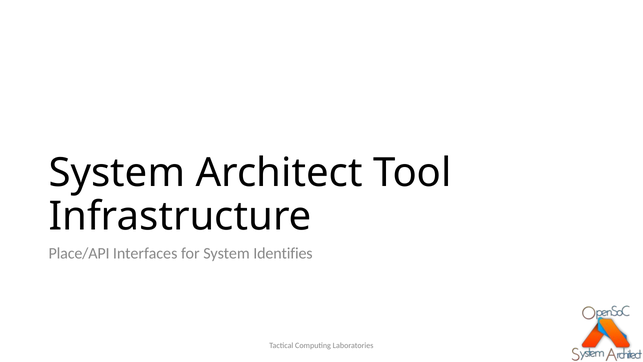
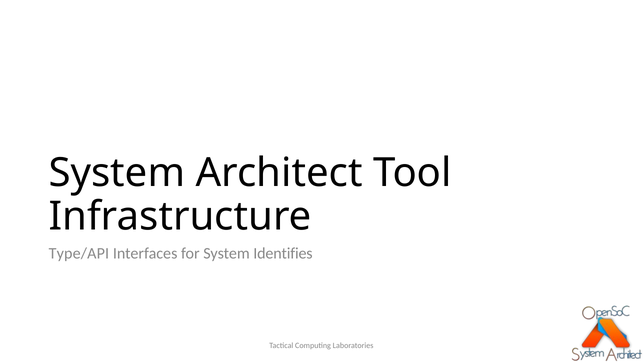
Place/API: Place/API -> Type/API
